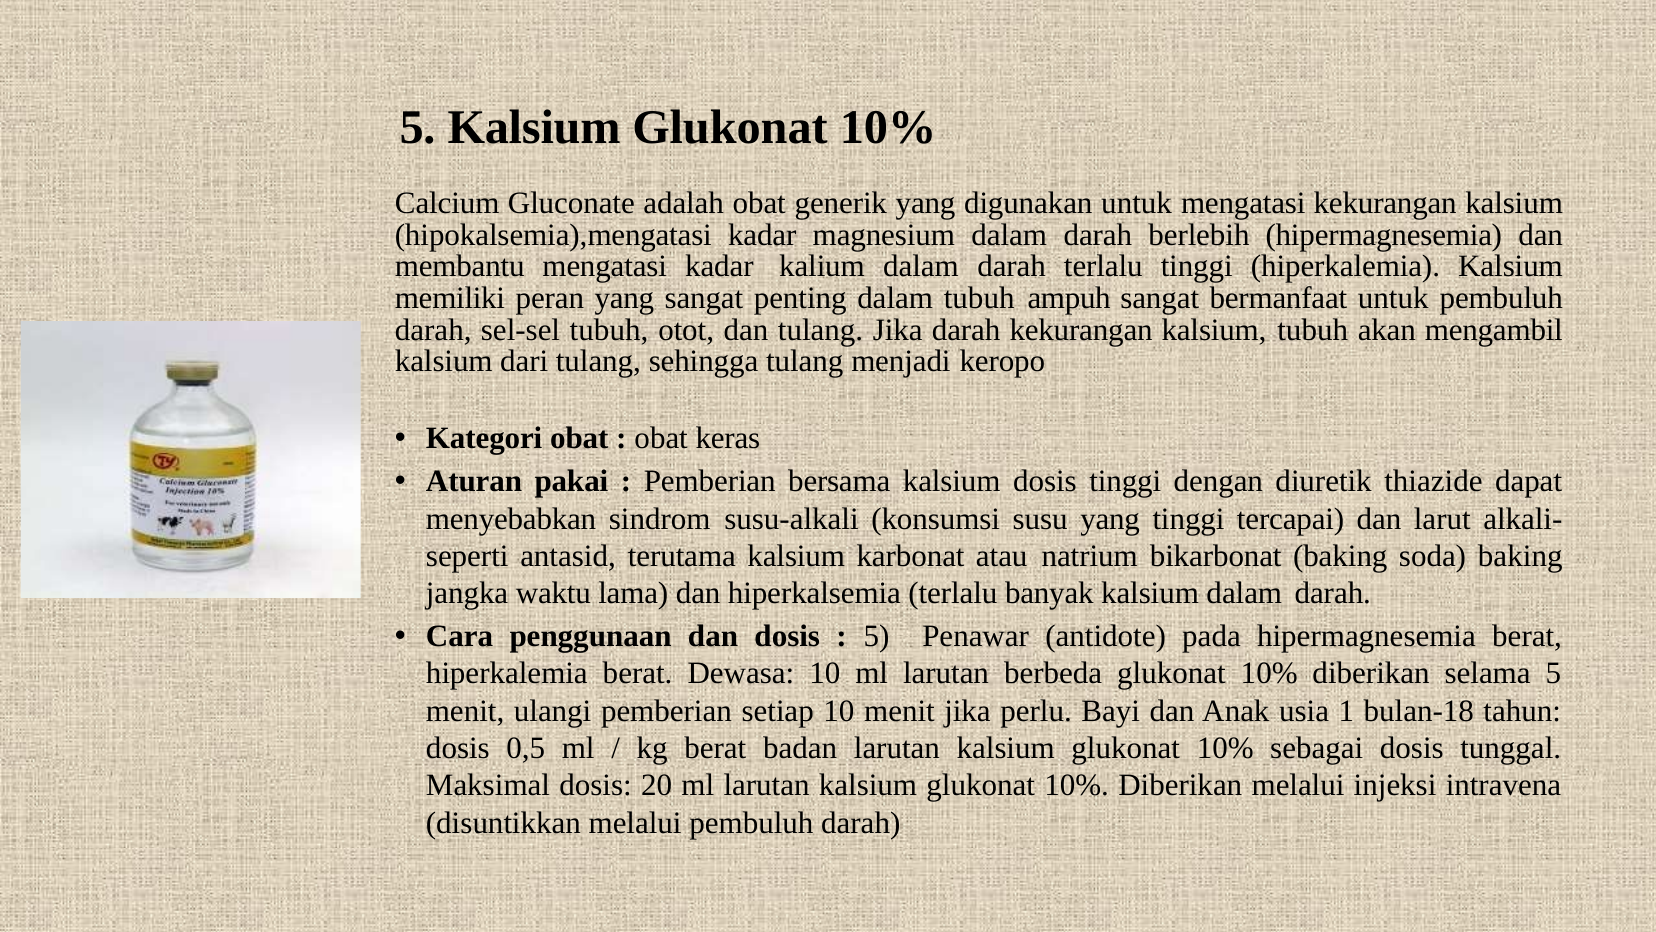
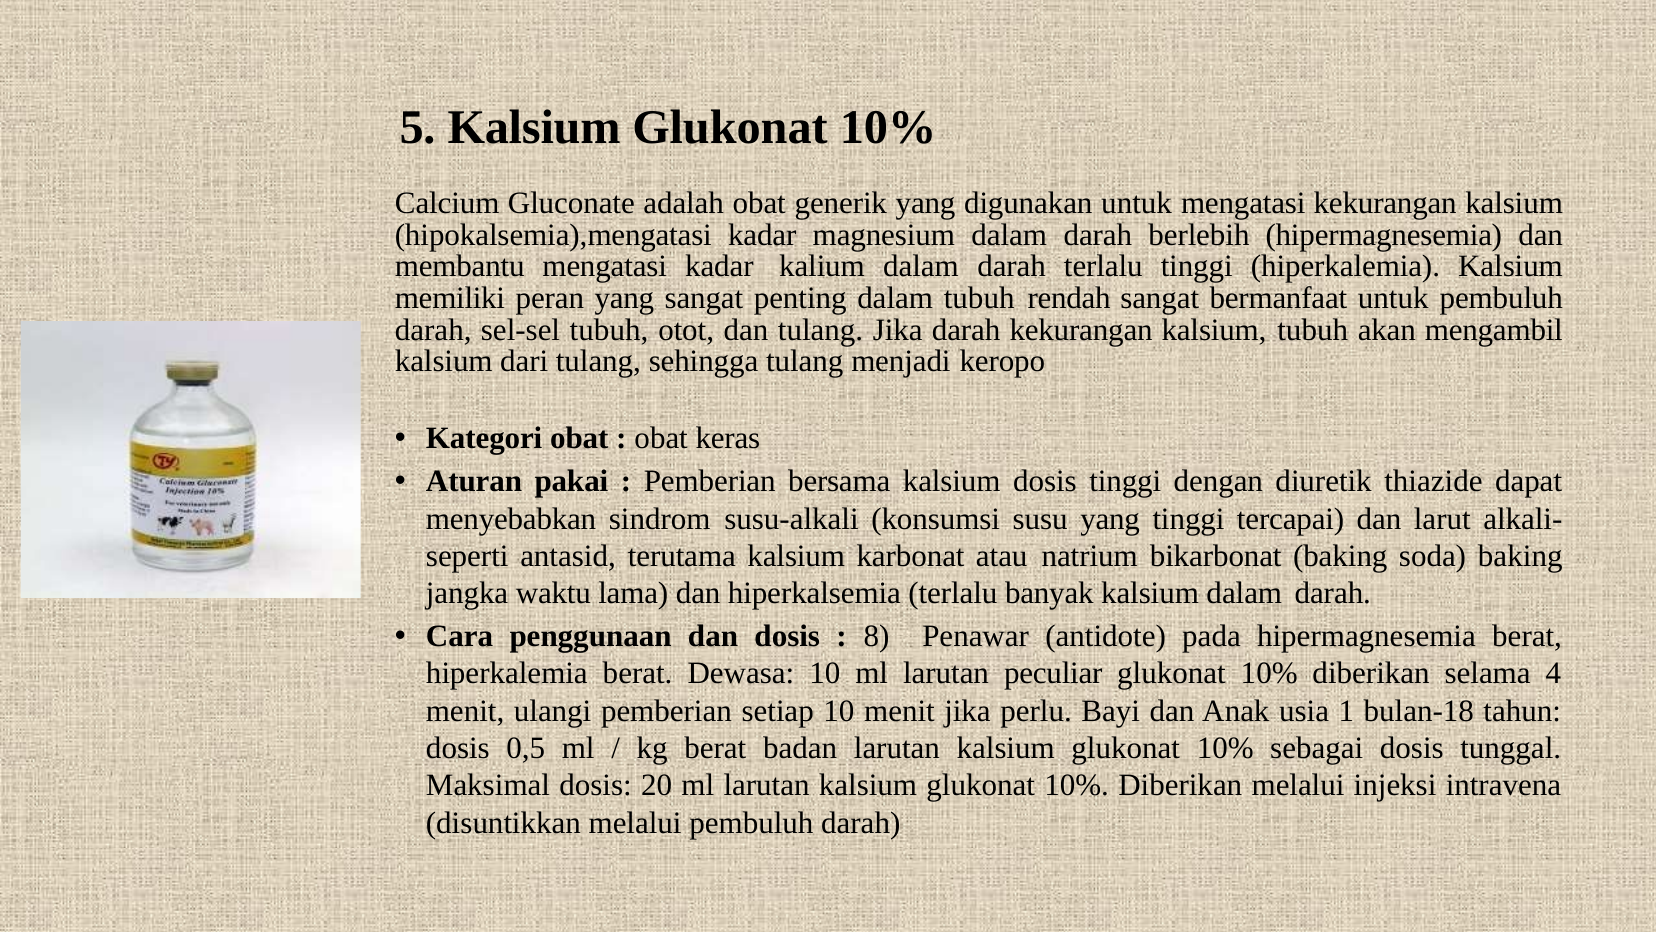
ampuh: ampuh -> rendah
5 at (877, 636): 5 -> 8
berbeda: berbeda -> peculiar
selama 5: 5 -> 4
